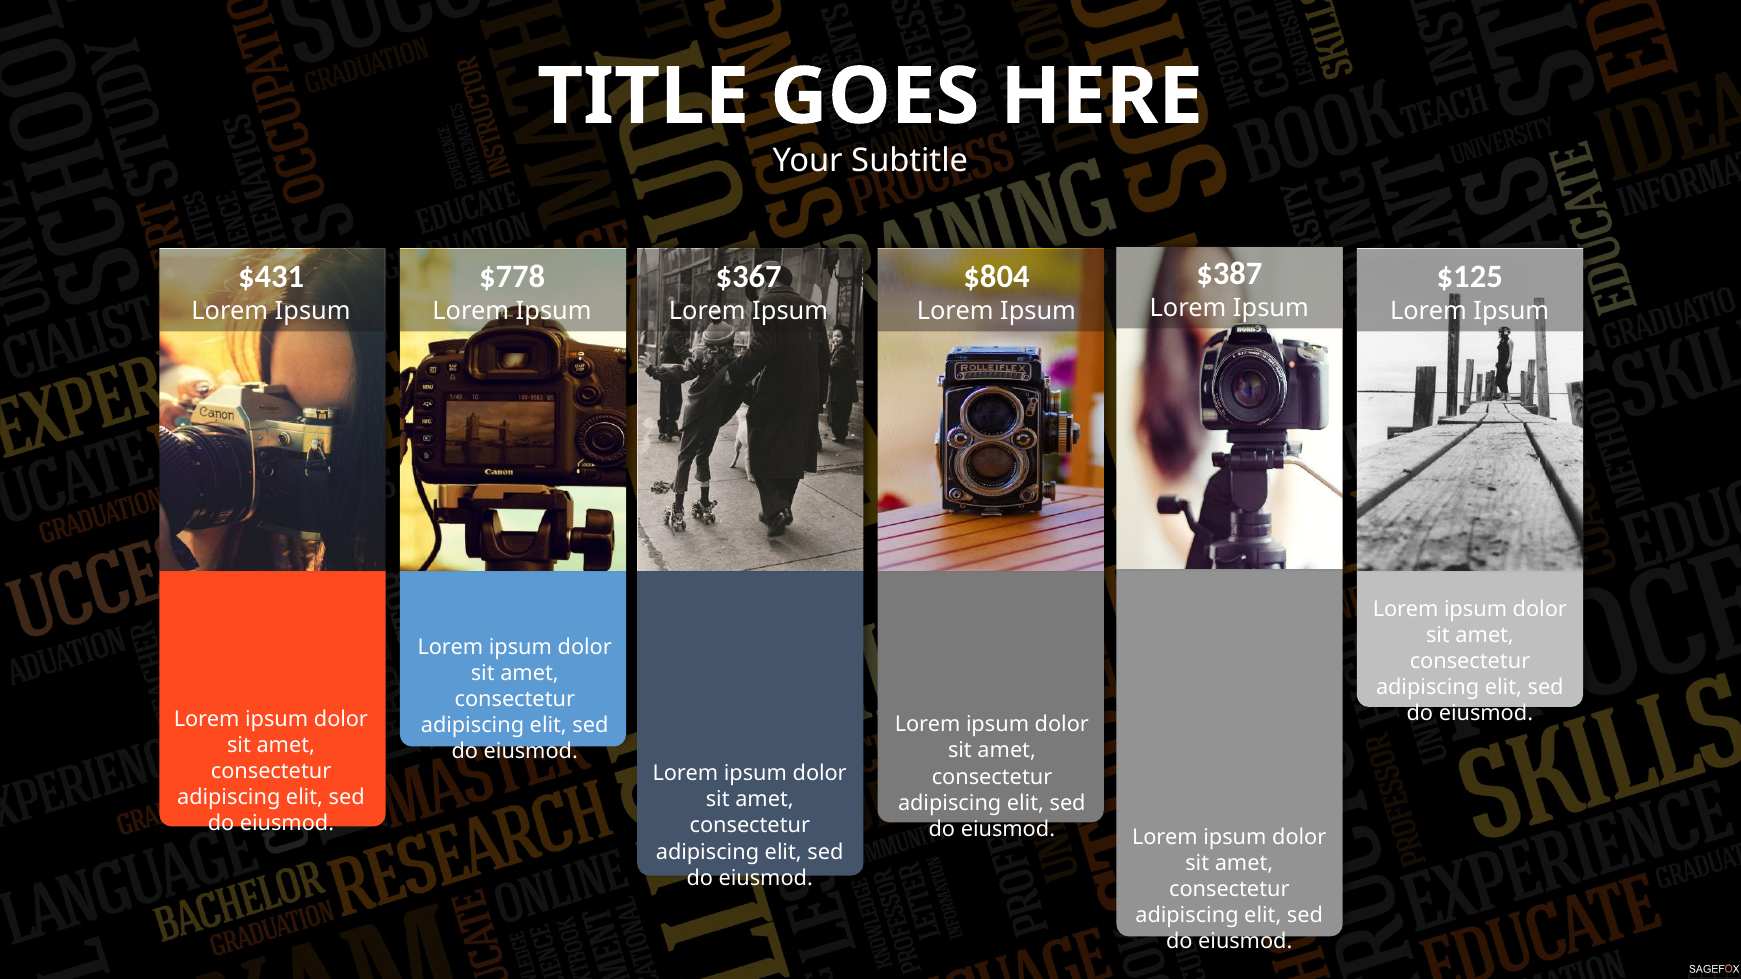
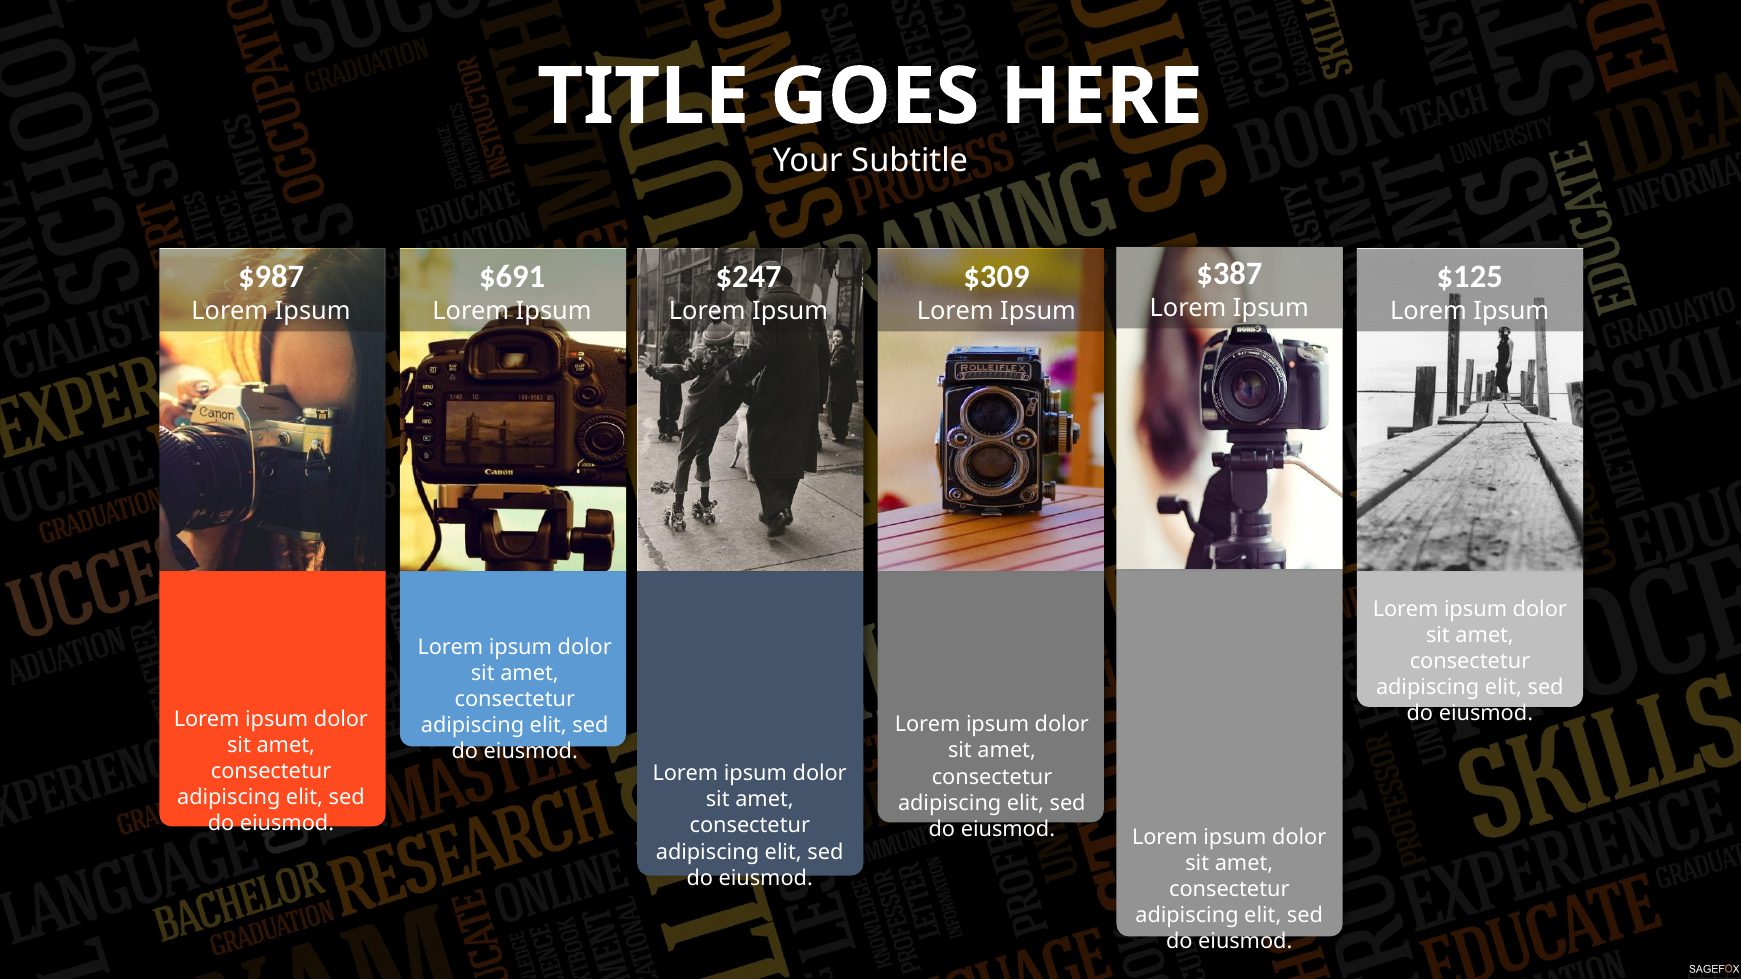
$431: $431 -> $987
$778: $778 -> $691
$367: $367 -> $247
$804: $804 -> $309
